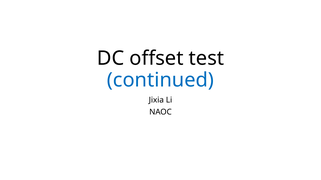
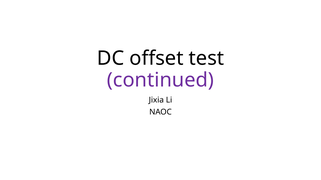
continued colour: blue -> purple
